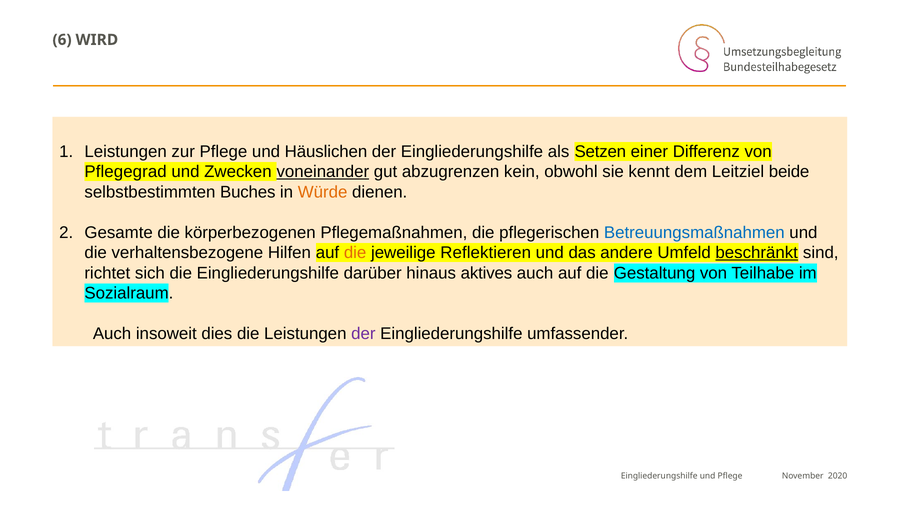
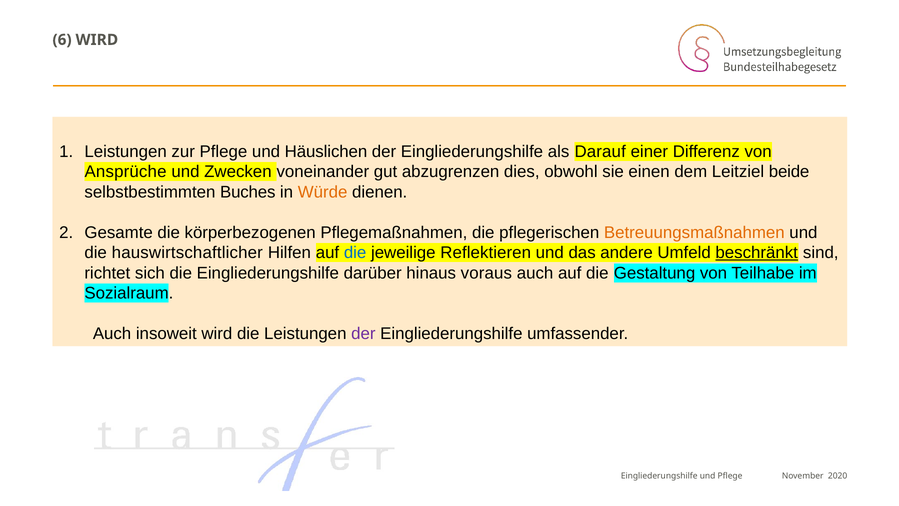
Setzen: Setzen -> Darauf
Pflegegrad: Pflegegrad -> Ansprüche
voneinander underline: present -> none
kein: kein -> dies
kennt: kennt -> einen
Betreuungsmaßnahmen colour: blue -> orange
verhaltensbezogene: verhaltensbezogene -> hauswirtschaftlicher
die at (355, 253) colour: orange -> blue
aktives: aktives -> voraus
insoweit dies: dies -> wird
